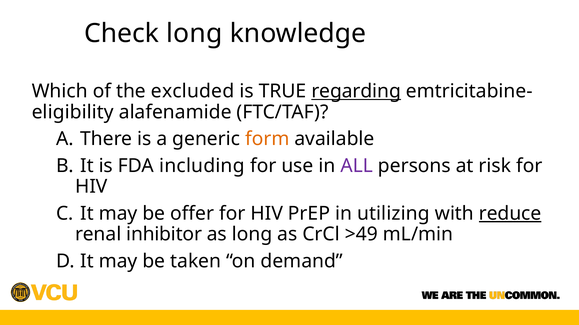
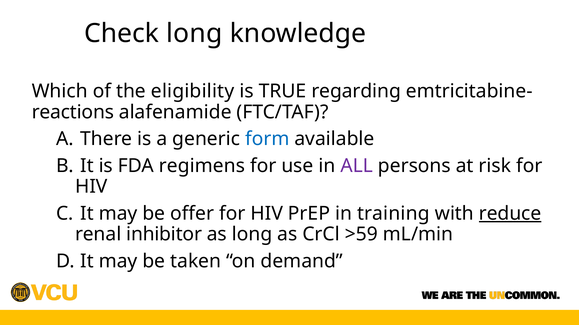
excluded: excluded -> eligibility
regarding underline: present -> none
eligibility: eligibility -> reactions
form colour: orange -> blue
including: including -> regimens
utilizing: utilizing -> training
>49: >49 -> >59
